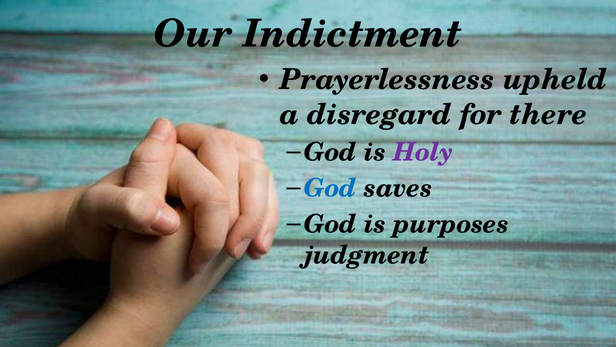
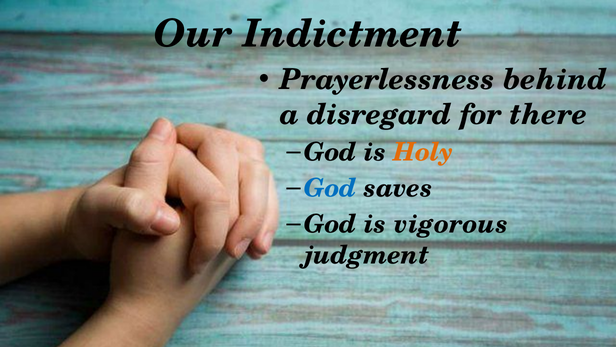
upheld: upheld -> behind
Holy colour: purple -> orange
purposes: purposes -> vigorous
